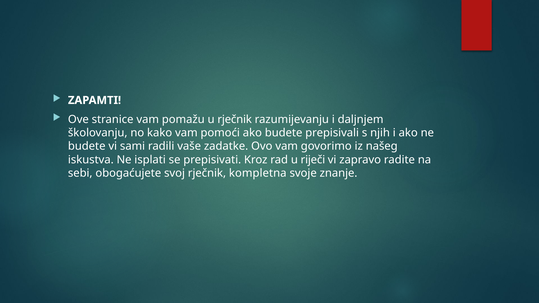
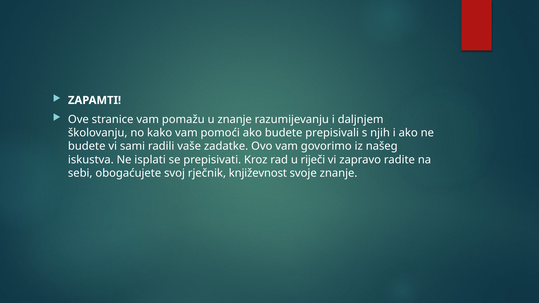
u rječnik: rječnik -> znanje
kompletna: kompletna -> književnost
